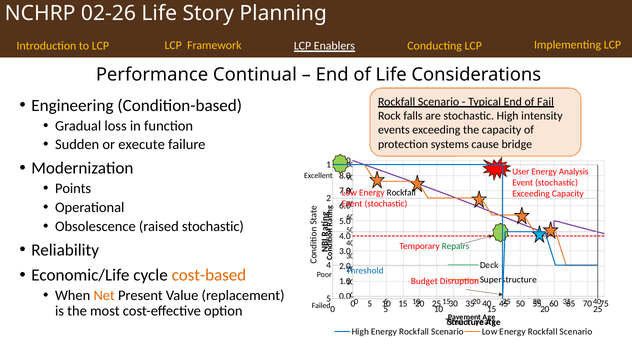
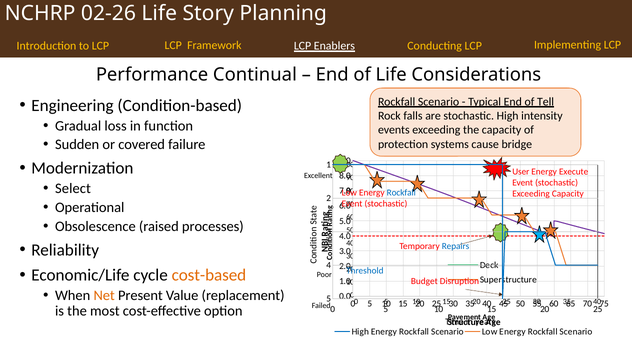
Fail: Fail -> Tell
execute: execute -> covered
Analysis: Analysis -> Execute
Points: Points -> Select
Rockfall at (401, 193) colour: black -> blue
raised stochastic: stochastic -> processes
Repairs colour: green -> blue
